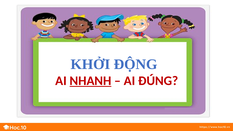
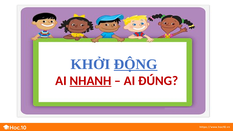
ĐỘNG underline: none -> present
